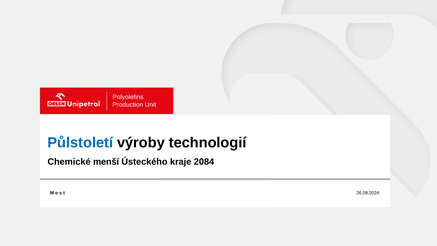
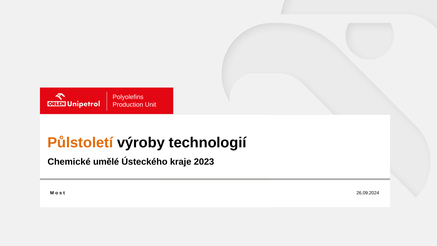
Půlstoletí colour: blue -> orange
menší: menší -> umělé
2084: 2084 -> 2023
